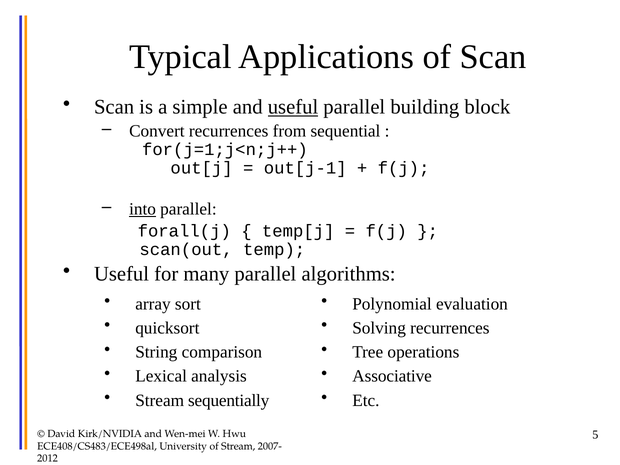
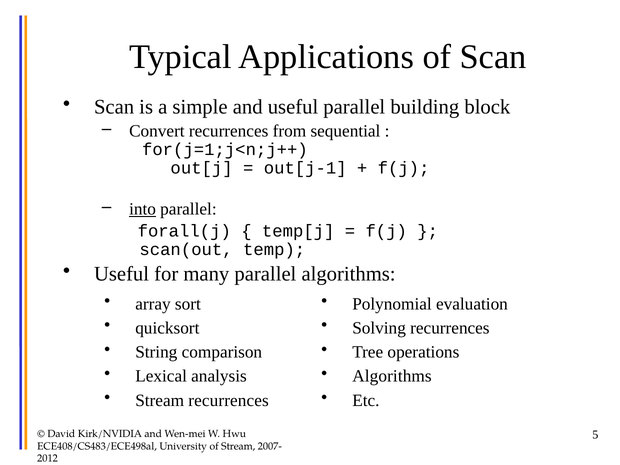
useful at (293, 107) underline: present -> none
Associative at (392, 376): Associative -> Algorithms
Stream sequentially: sequentially -> recurrences
